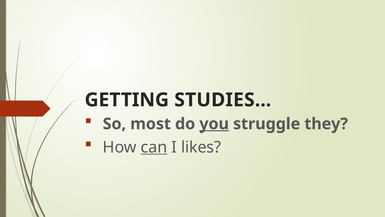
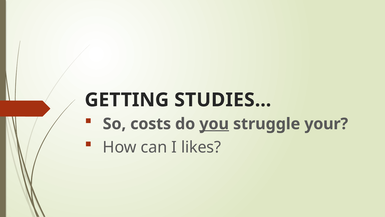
most: most -> costs
they: they -> your
can underline: present -> none
